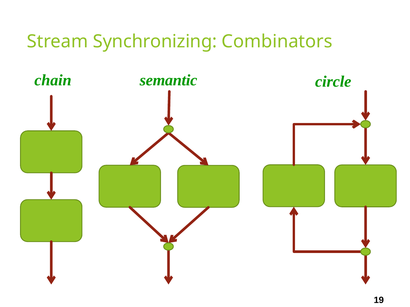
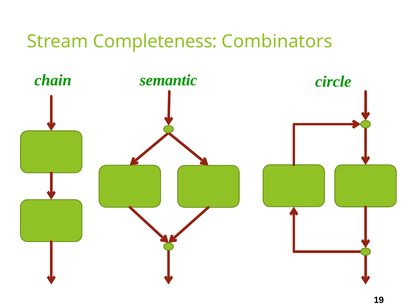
Synchronizing: Synchronizing -> Completeness
